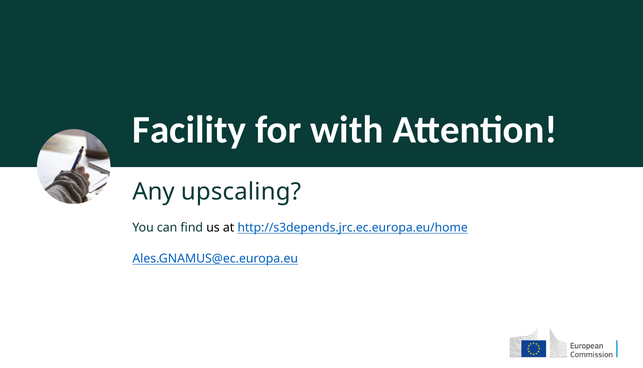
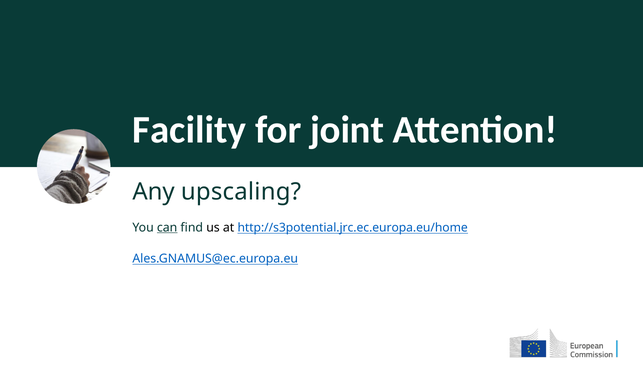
with: with -> joint
can underline: none -> present
http://s3depends.jrc.ec.europa.eu/home: http://s3depends.jrc.ec.europa.eu/home -> http://s3potential.jrc.ec.europa.eu/home
